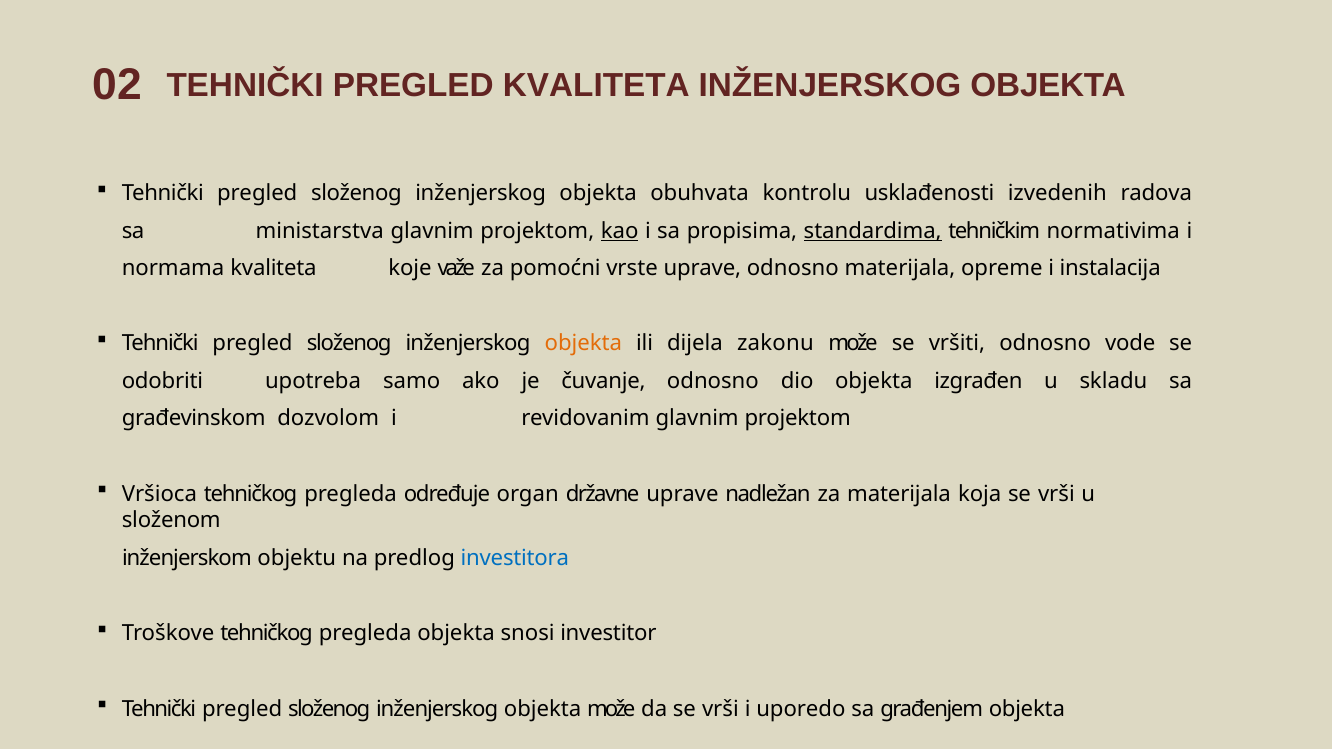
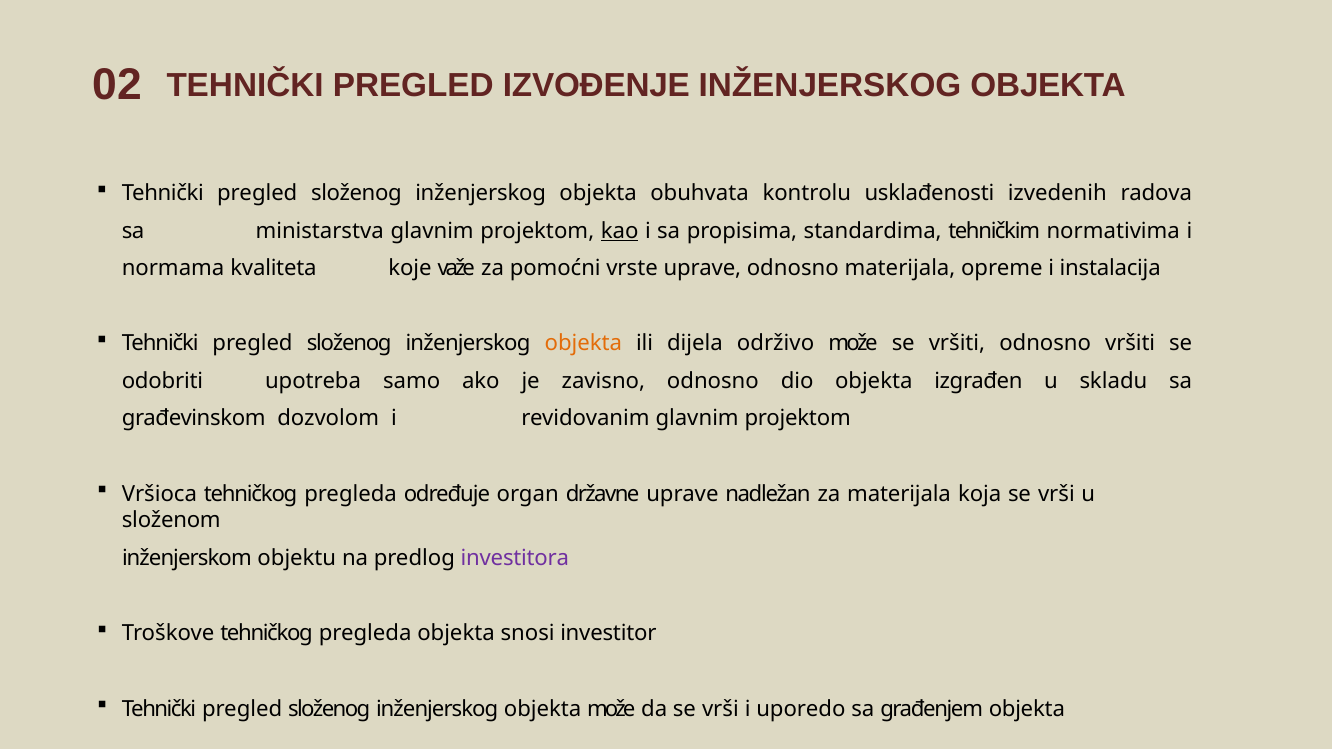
PREGLED KVALITETA: KVALITETA -> IZVOĐENJE
standardima underline: present -> none
zakonu: zakonu -> održivo
odnosno vode: vode -> vršiti
čuvanje: čuvanje -> zavisno
investitora colour: blue -> purple
